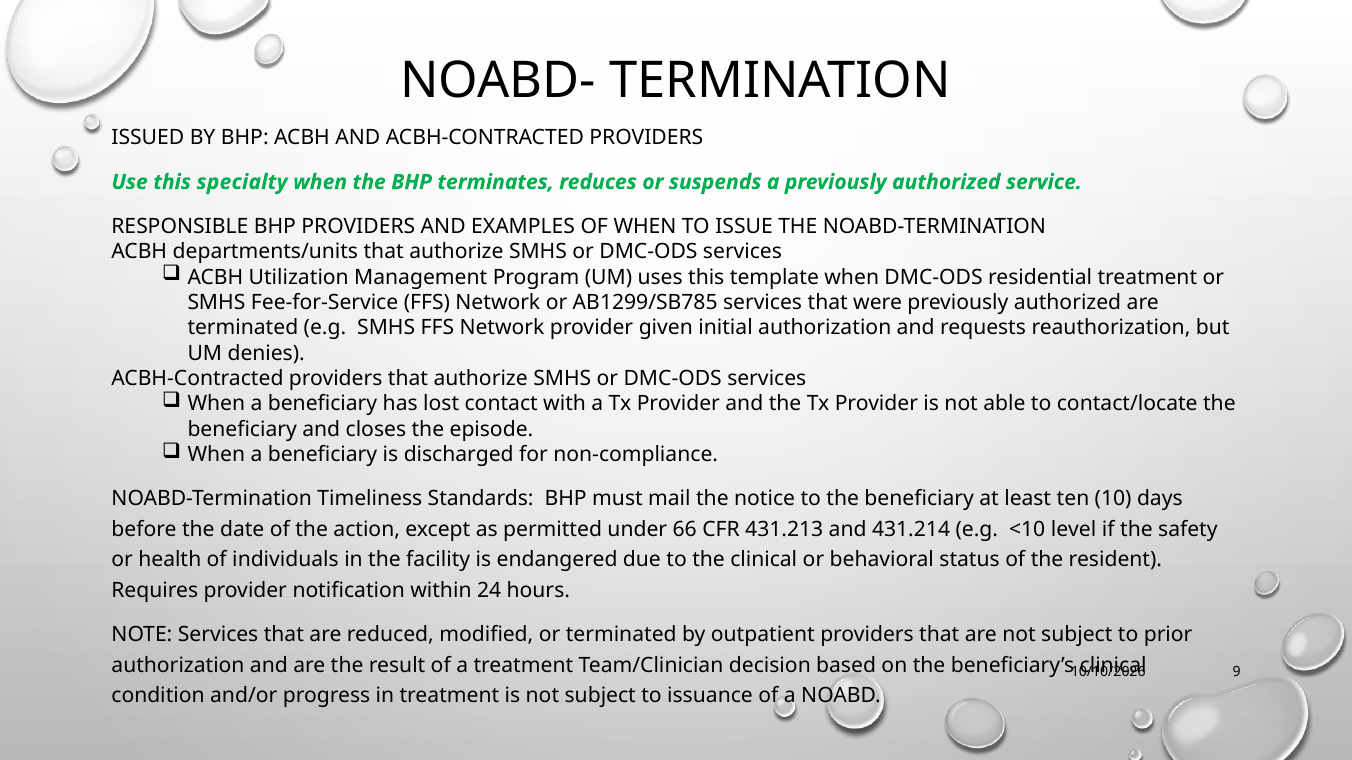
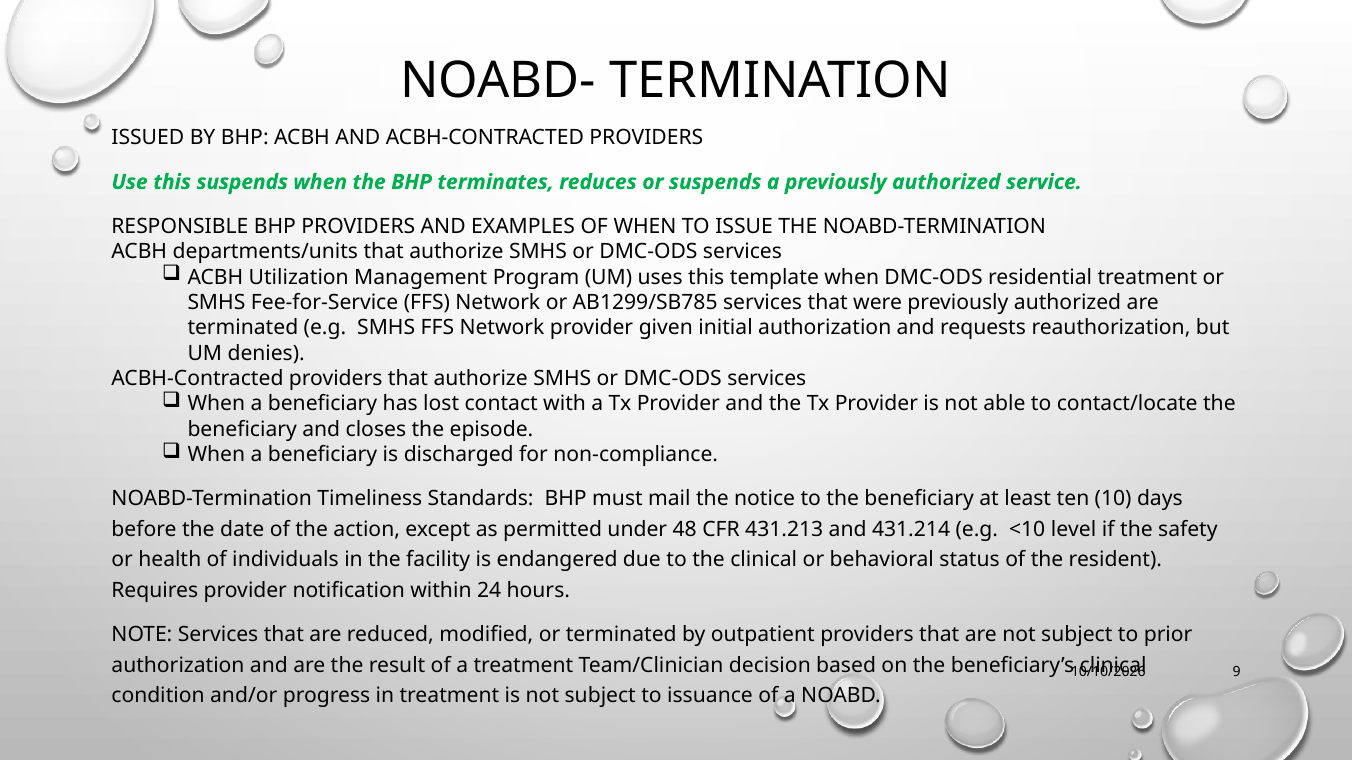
this specialty: specialty -> suspends
66: 66 -> 48
